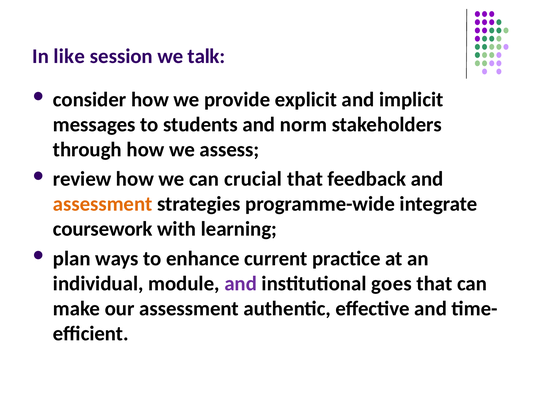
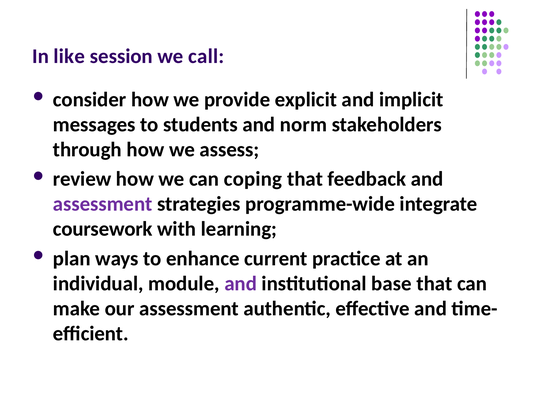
talk: talk -> call
crucial: crucial -> coping
assessment at (103, 204) colour: orange -> purple
goes: goes -> base
